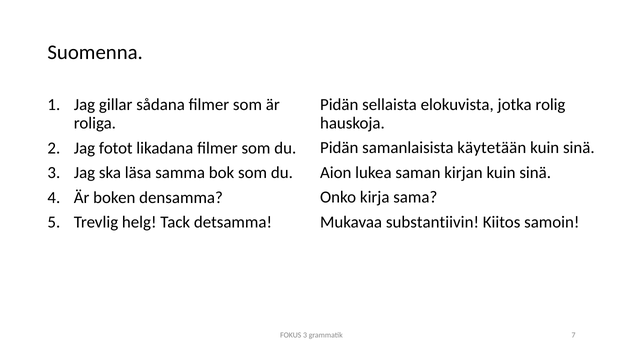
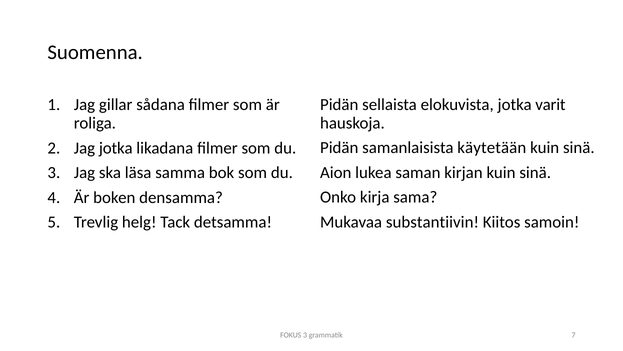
rolig: rolig -> varit
Jag fotot: fotot -> jotka
